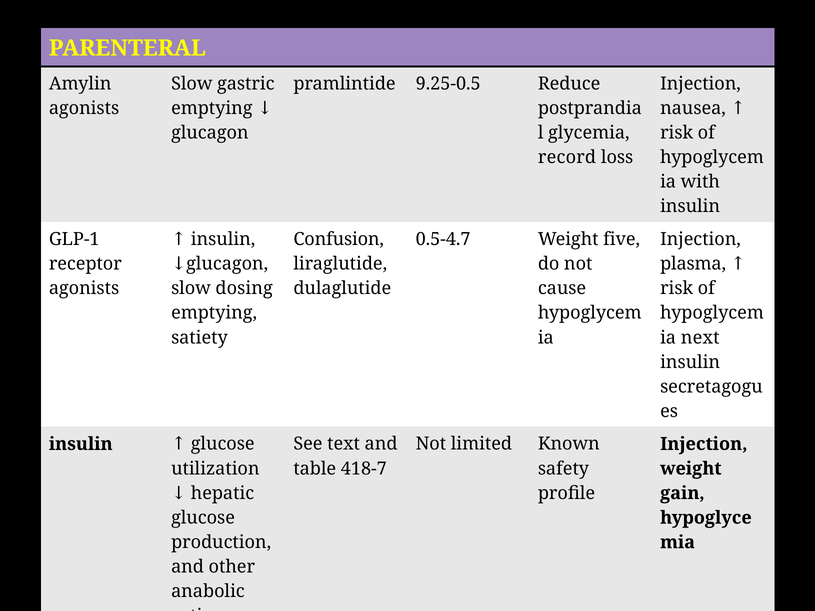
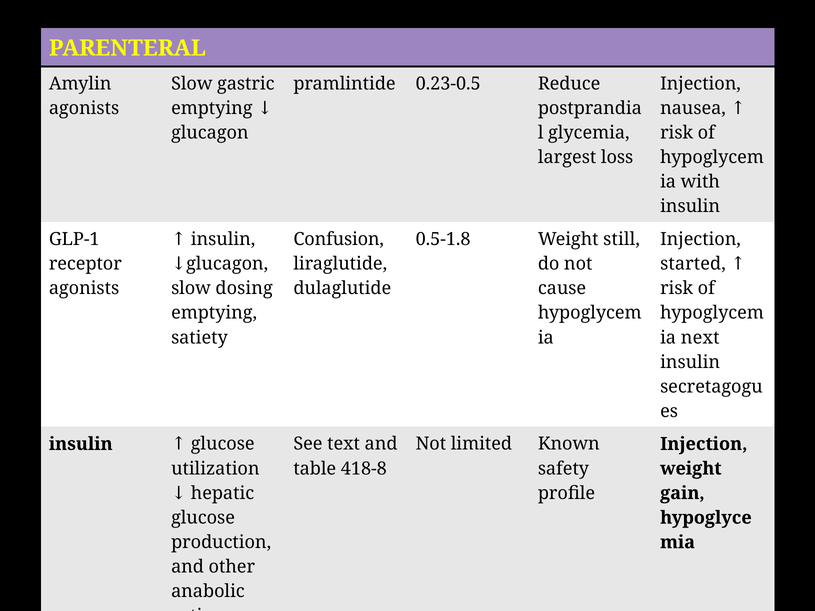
9.25-0.5: 9.25-0.5 -> 0.23-0.5
record: record -> largest
0.5-4.7: 0.5-4.7 -> 0.5-1.8
five: five -> still
plasma: plasma -> started
418-7: 418-7 -> 418-8
